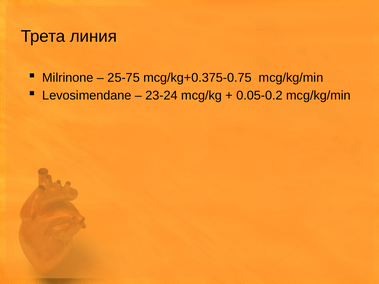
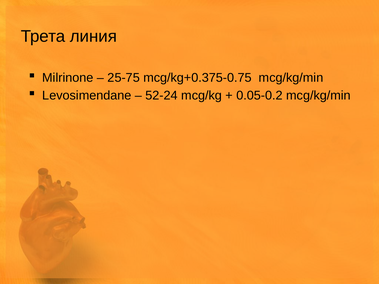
23-24: 23-24 -> 52-24
